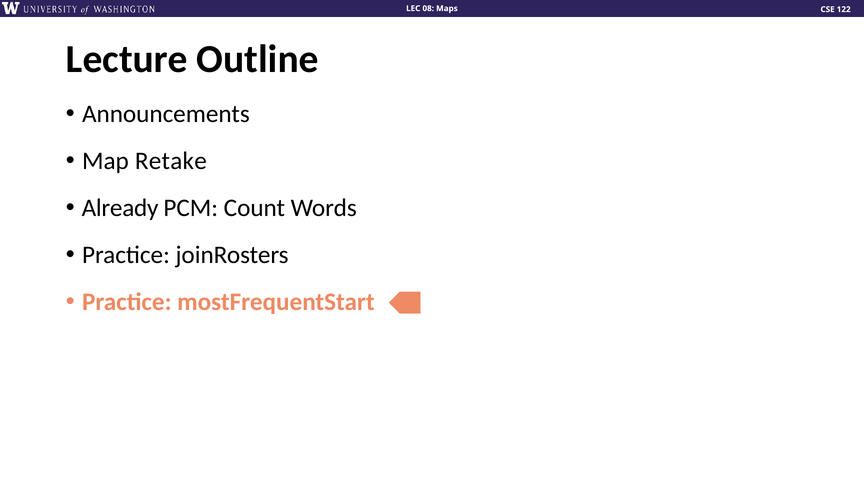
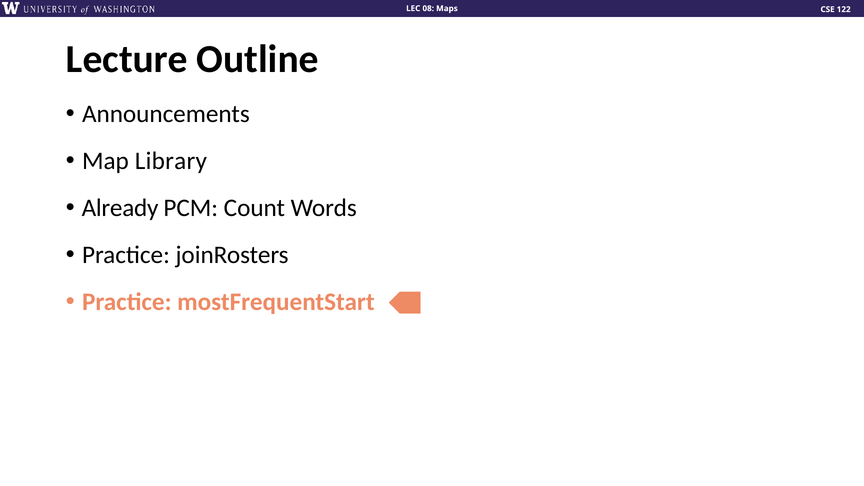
Retake: Retake -> Library
